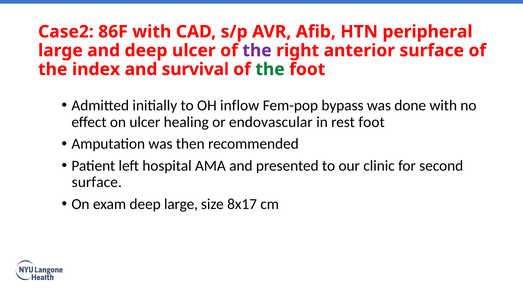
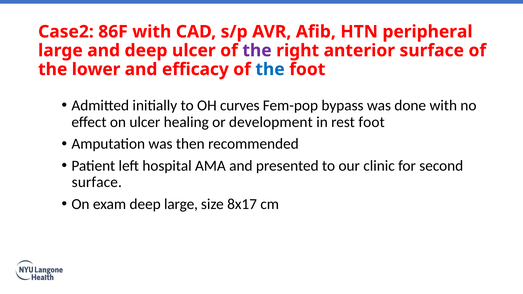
index: index -> lower
survival: survival -> efficacy
the at (270, 69) colour: green -> blue
inflow: inflow -> curves
endovascular: endovascular -> development
